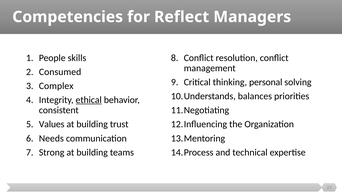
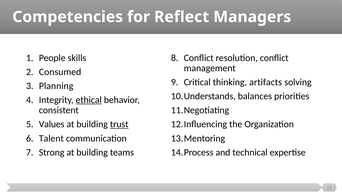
personal: personal -> artifacts
Complex: Complex -> Planning
trust underline: none -> present
Needs: Needs -> Talent
